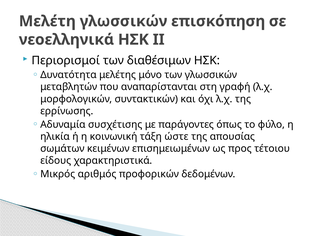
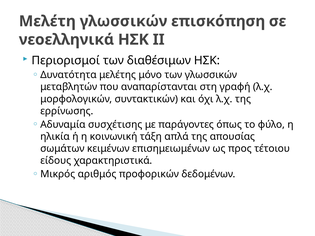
ώστε: ώστε -> απλά
